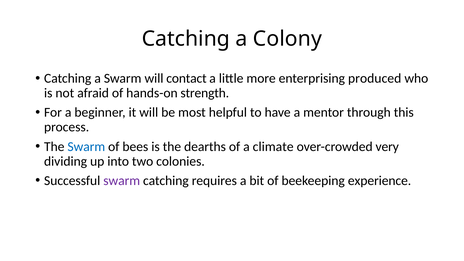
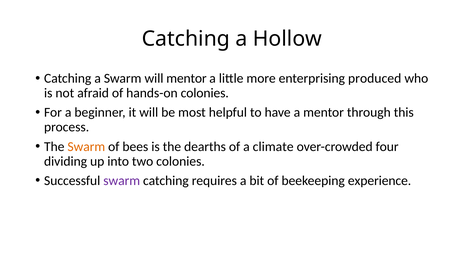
Colony: Colony -> Hollow
will contact: contact -> mentor
hands-on strength: strength -> colonies
Swarm at (86, 147) colour: blue -> orange
very: very -> four
